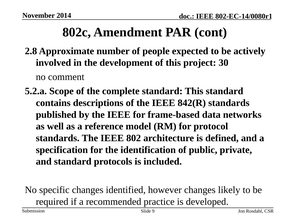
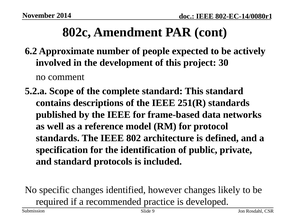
2.8: 2.8 -> 6.2
842(R: 842(R -> 251(R
